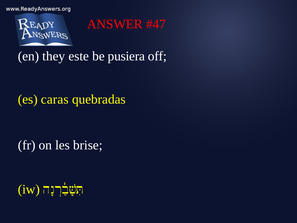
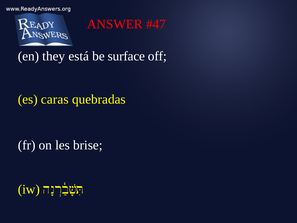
este: este -> está
pusiera: pusiera -> surface
